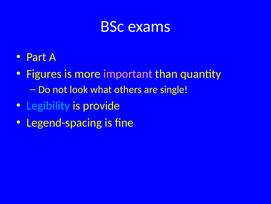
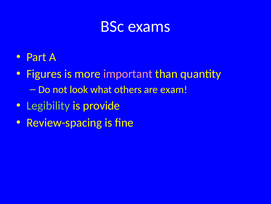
single: single -> exam
Legibility colour: light blue -> light green
Legend-spacing: Legend-spacing -> Review-spacing
